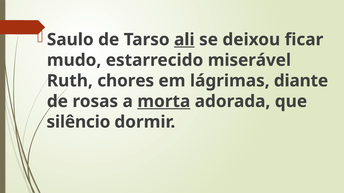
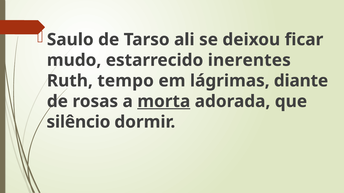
ali underline: present -> none
miserável: miserável -> inerentes
chores: chores -> tempo
